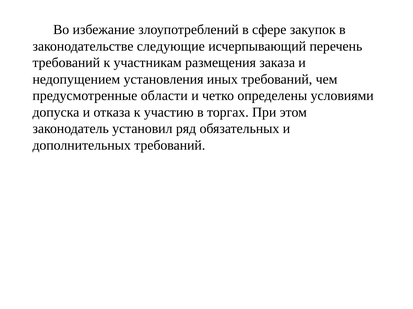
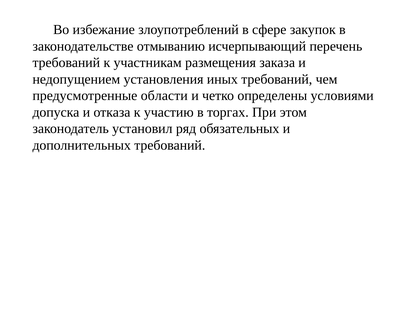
следующие: следующие -> отмыванию
